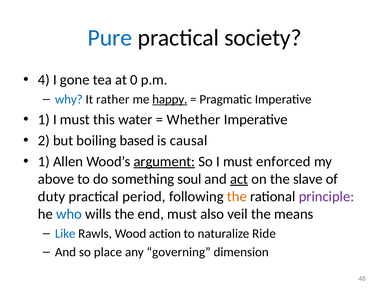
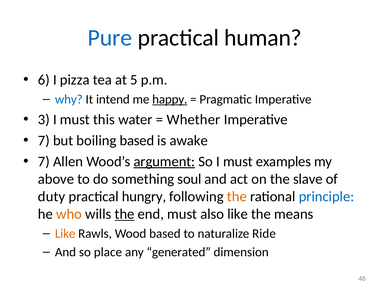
society: society -> human
4: 4 -> 6
gone: gone -> pizza
0: 0 -> 5
rather: rather -> intend
1 at (44, 119): 1 -> 3
2 at (44, 140): 2 -> 7
causal: causal -> awake
1 at (44, 161): 1 -> 7
enforced: enforced -> examples
act underline: present -> none
period: period -> hungry
principle colour: purple -> blue
who colour: blue -> orange
the at (125, 214) underline: none -> present
also veil: veil -> like
Like at (65, 233) colour: blue -> orange
Wood action: action -> based
governing: governing -> generated
